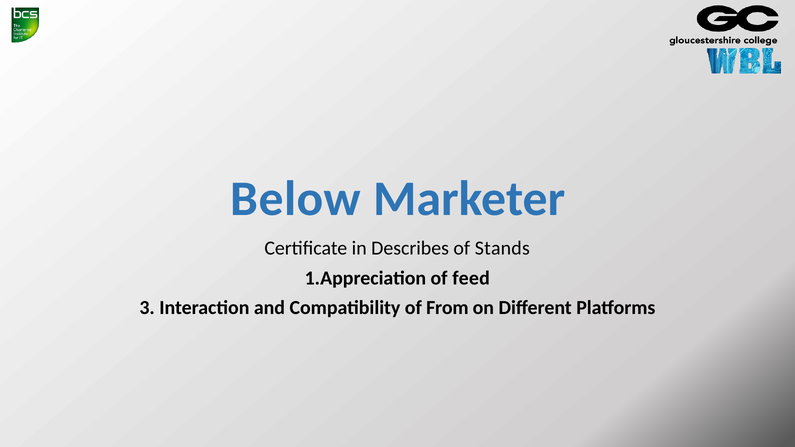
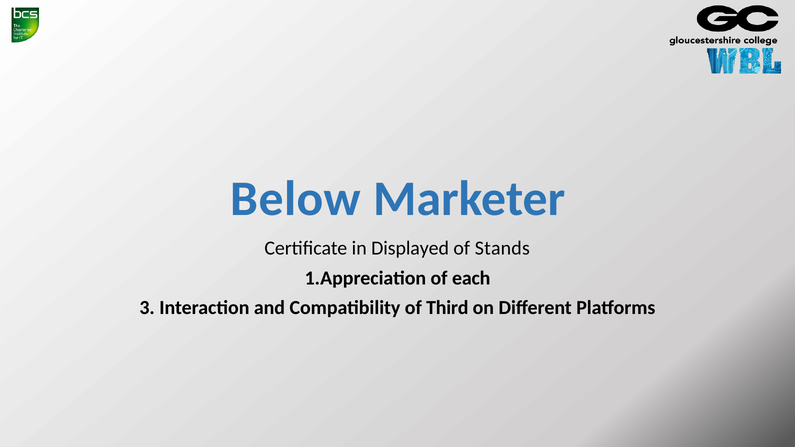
Describes: Describes -> Displayed
feed: feed -> each
From: From -> Third
